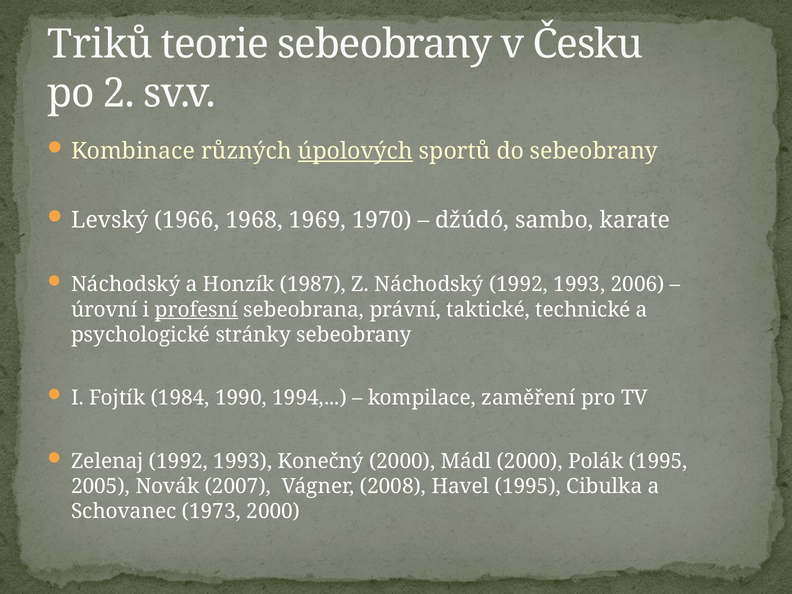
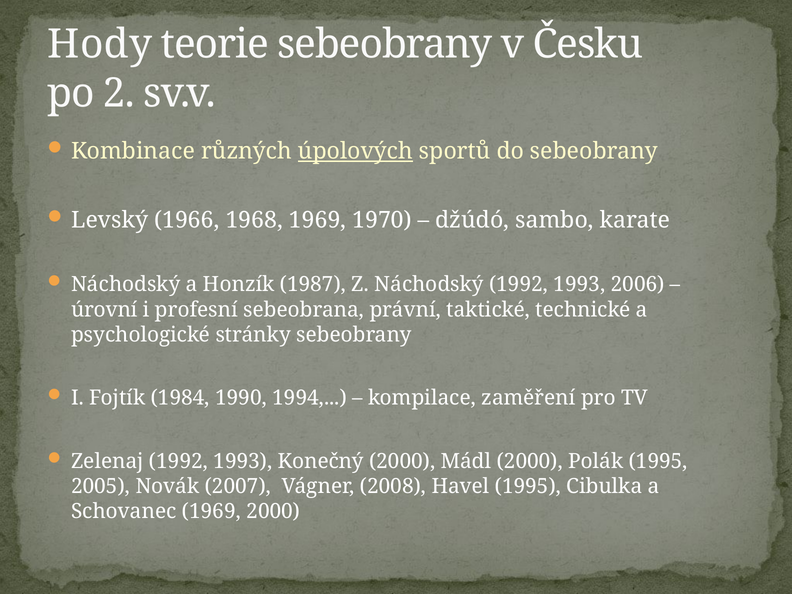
Triků: Triků -> Hody
profesní underline: present -> none
Schovanec 1973: 1973 -> 1969
